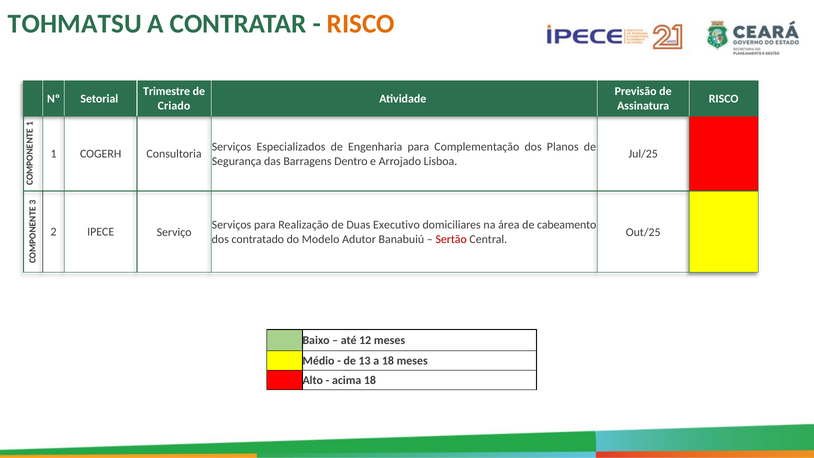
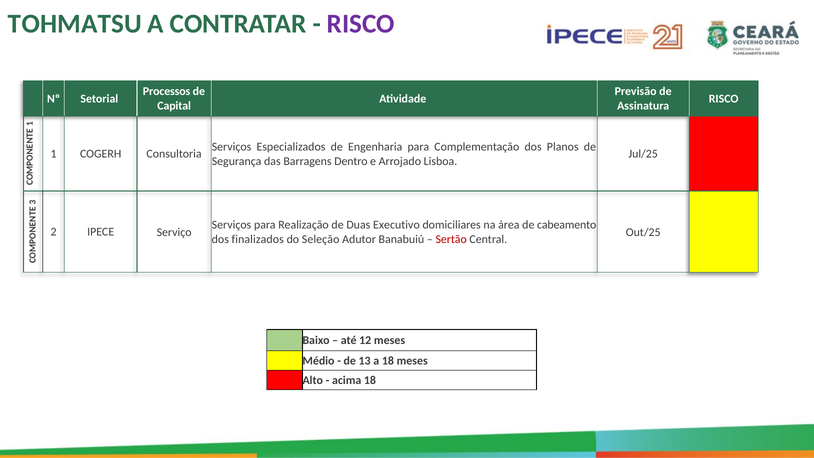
RISCO at (361, 24) colour: orange -> purple
Trimestre: Trimestre -> Processos
Criado: Criado -> Capital
contratado: contratado -> finalizados
Modelo: Modelo -> Seleção
